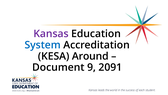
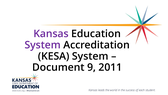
System at (43, 45) colour: blue -> purple
KESA Around: Around -> System
2091: 2091 -> 2011
